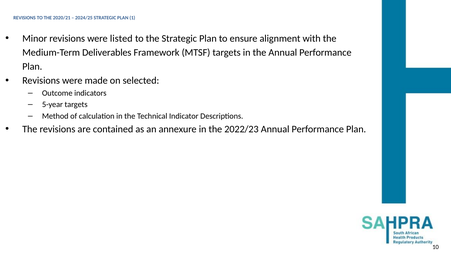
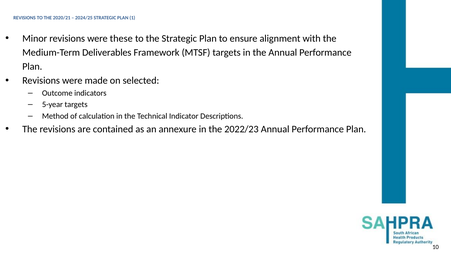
listed: listed -> these
